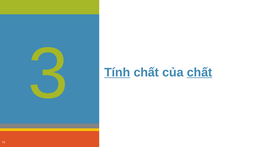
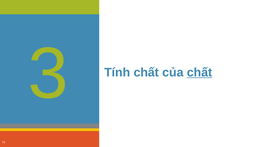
Tính underline: present -> none
